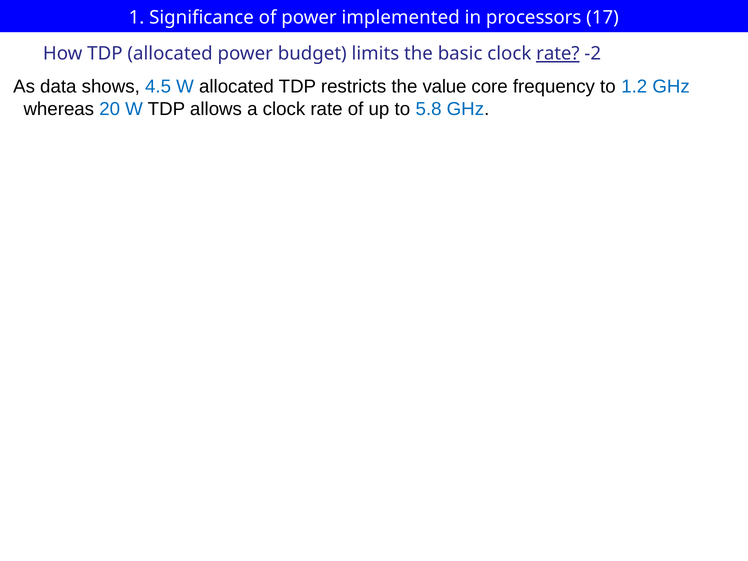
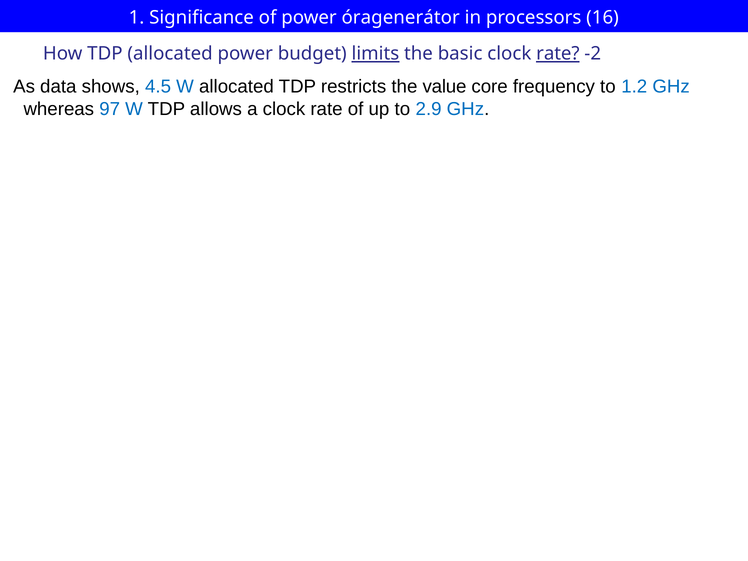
implemented: implemented -> óragenerátor
17: 17 -> 16
limits underline: none -> present
20: 20 -> 97
5.8: 5.8 -> 2.9
